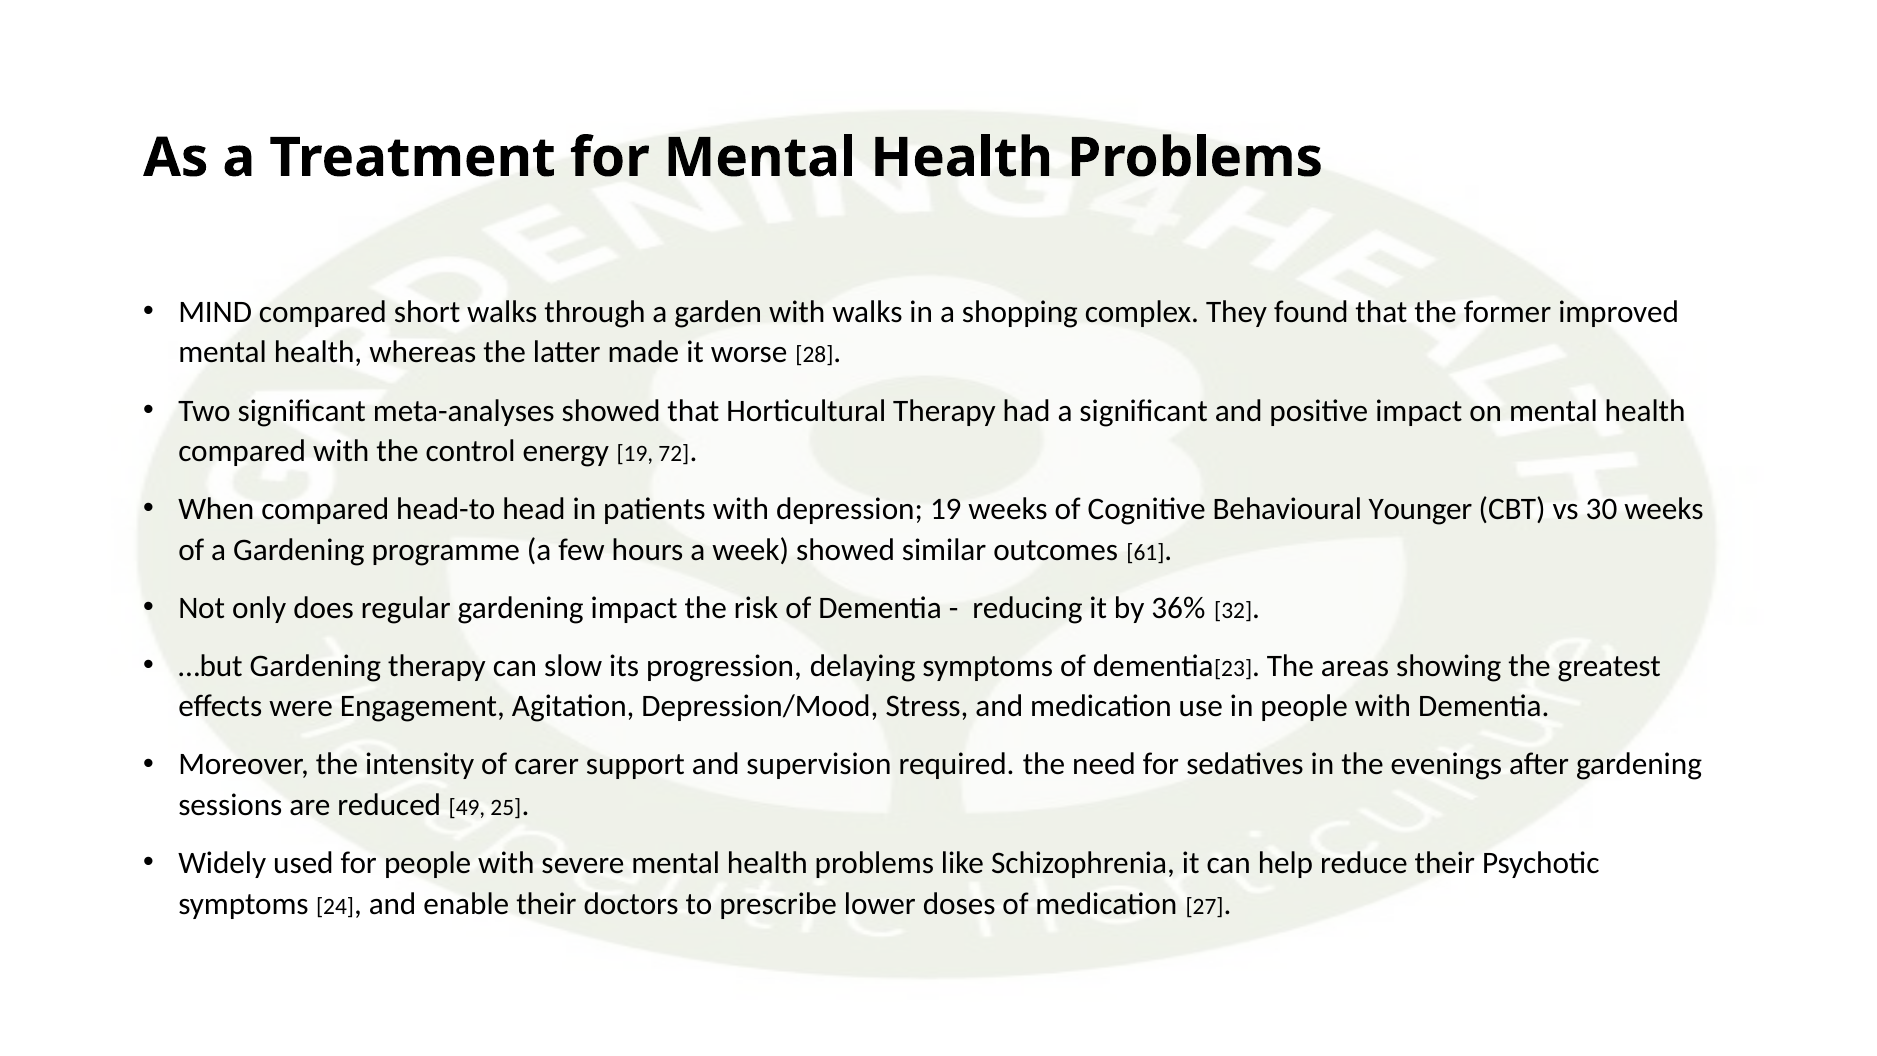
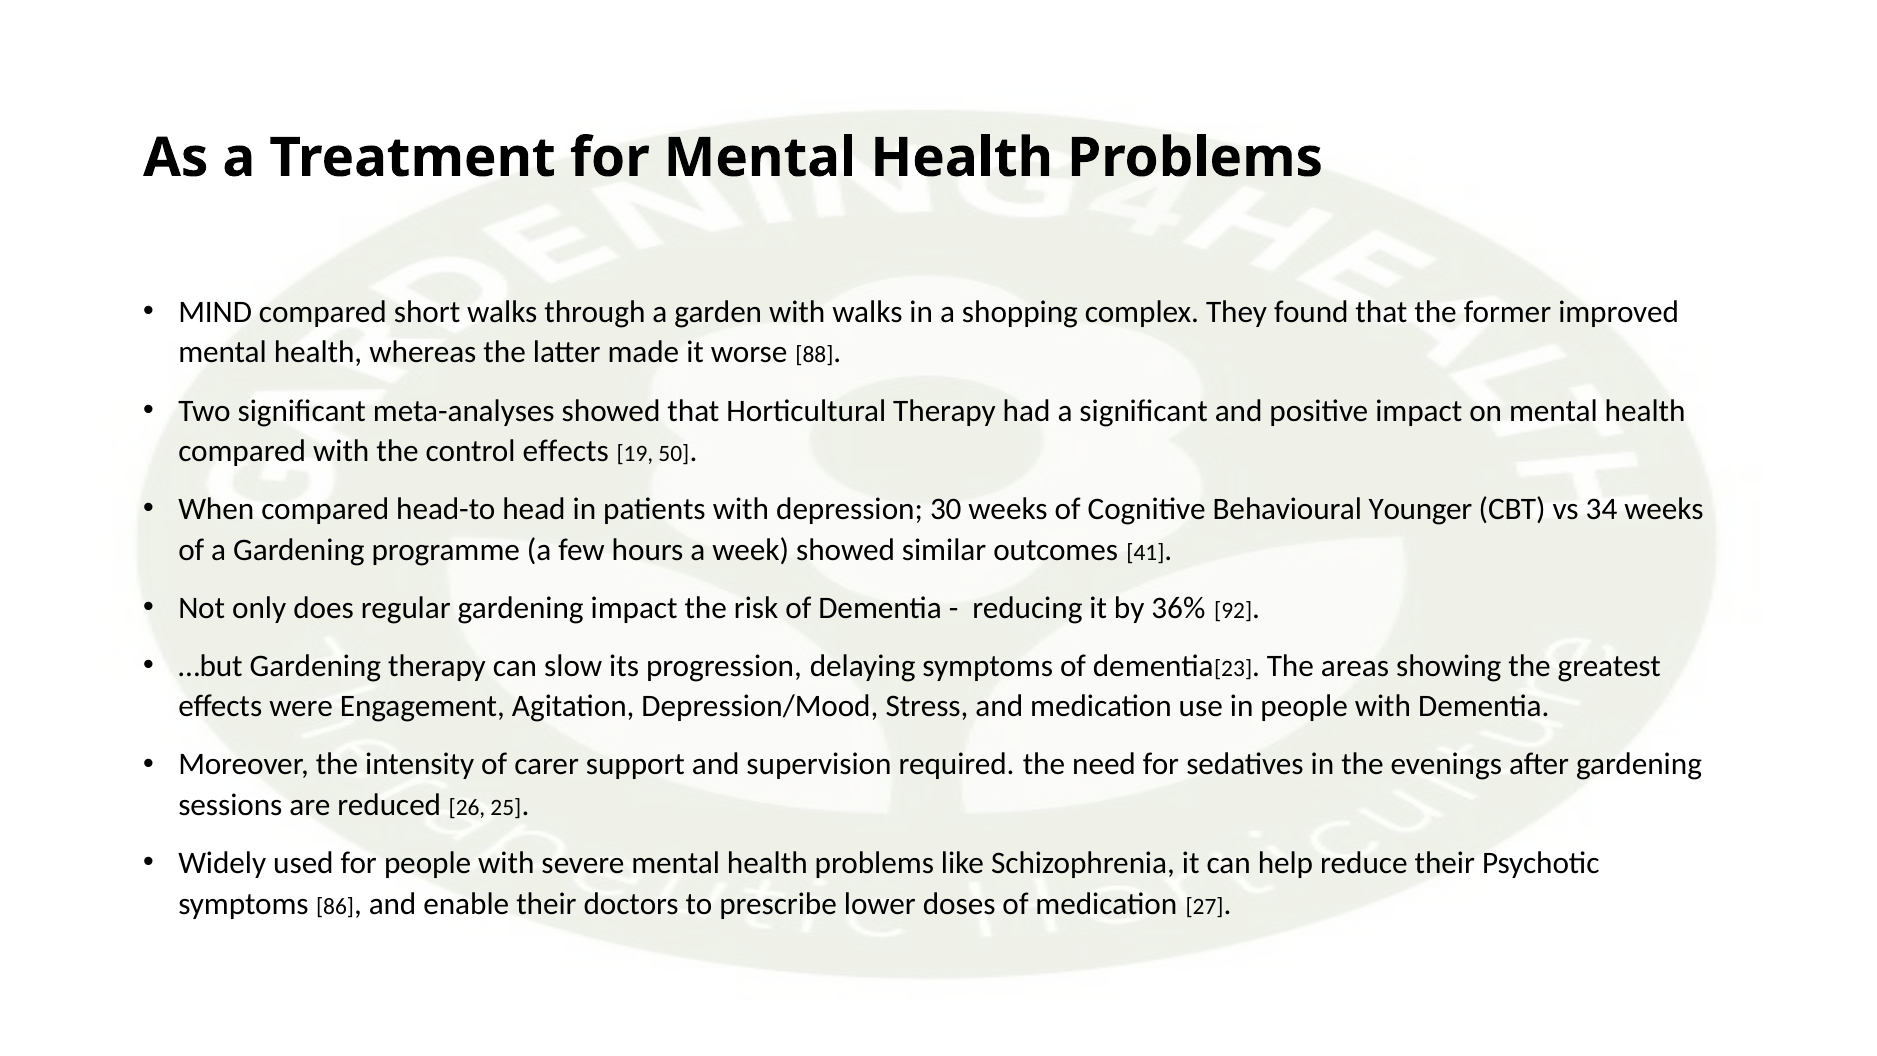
28: 28 -> 88
control energy: energy -> effects
72: 72 -> 50
depression 19: 19 -> 30
30: 30 -> 34
61: 61 -> 41
32: 32 -> 92
49: 49 -> 26
24: 24 -> 86
